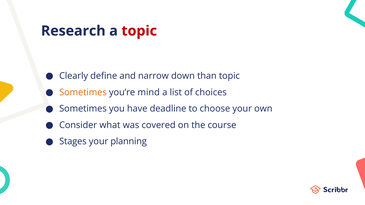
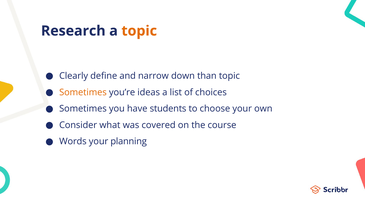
topic at (139, 31) colour: red -> orange
mind: mind -> ideas
deadline: deadline -> students
Stages: Stages -> Words
